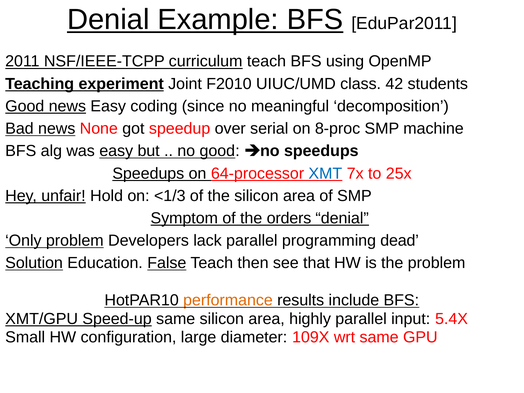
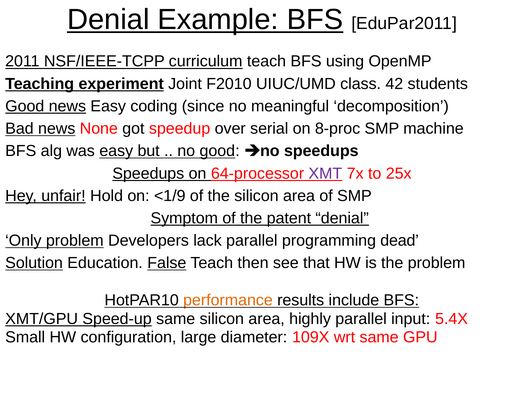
XMT colour: blue -> purple
<1/3: <1/3 -> <1/9
orders: orders -> patent
